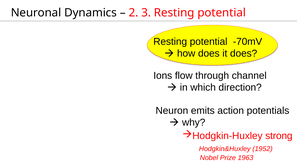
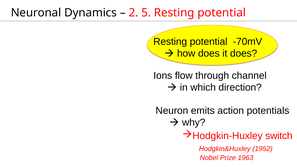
3: 3 -> 5
strong: strong -> switch
